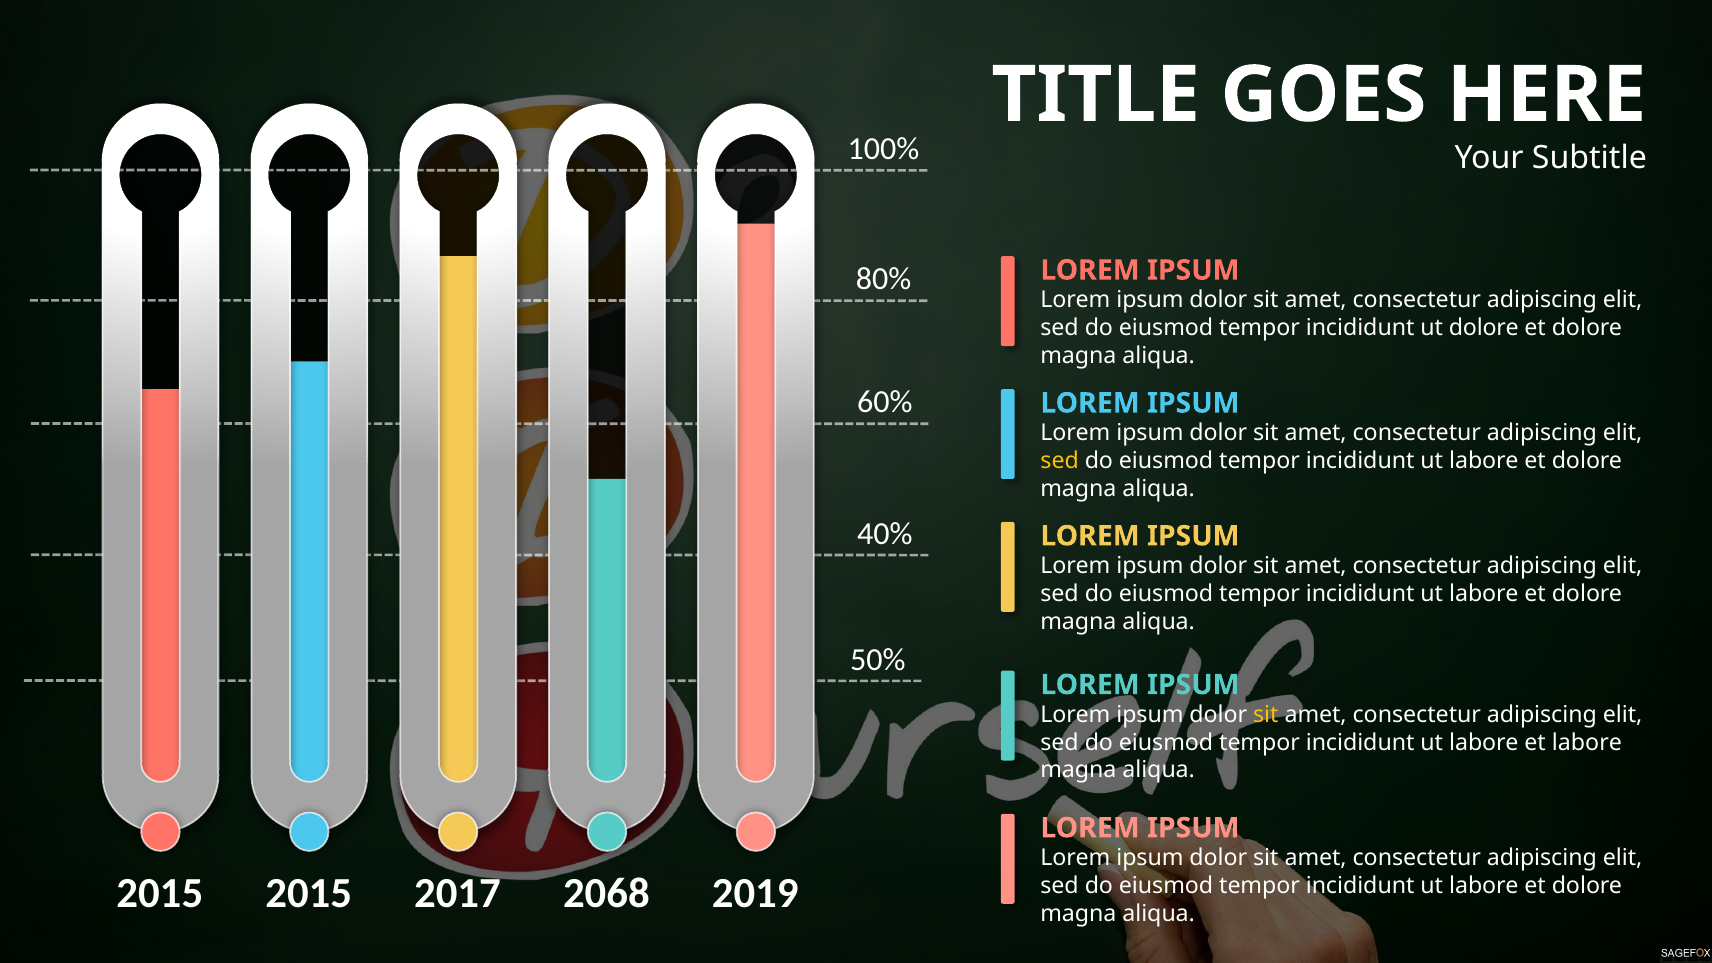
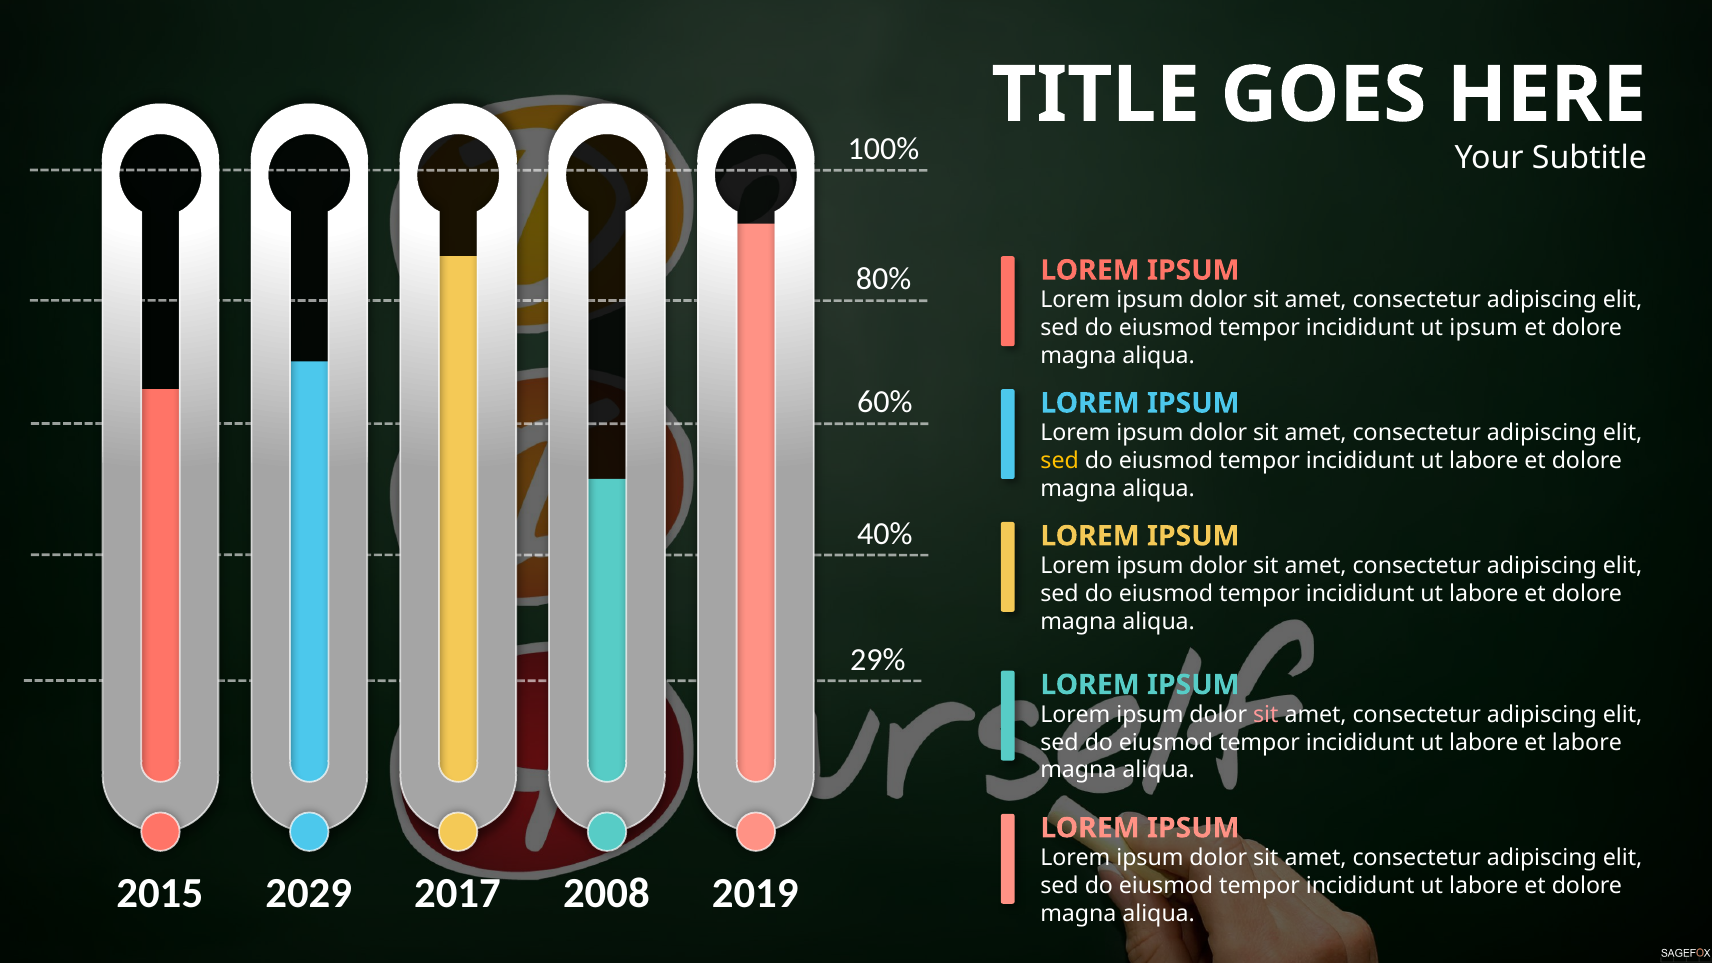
ut dolore: dolore -> ipsum
50%: 50% -> 29%
sit at (1266, 715) colour: yellow -> pink
2015 2015: 2015 -> 2029
2068: 2068 -> 2008
